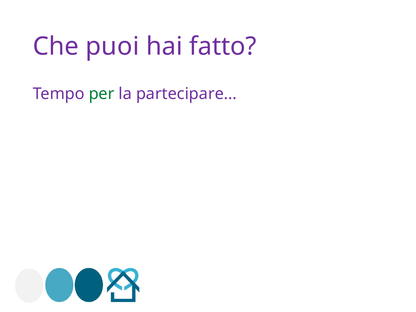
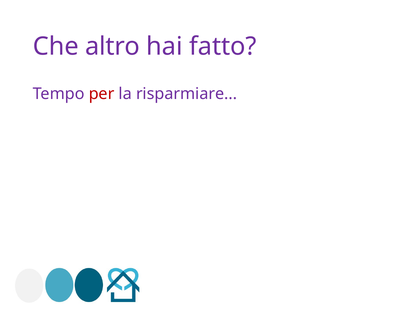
puoi: puoi -> altro
per colour: green -> red
partecipare: partecipare -> risparmiare
